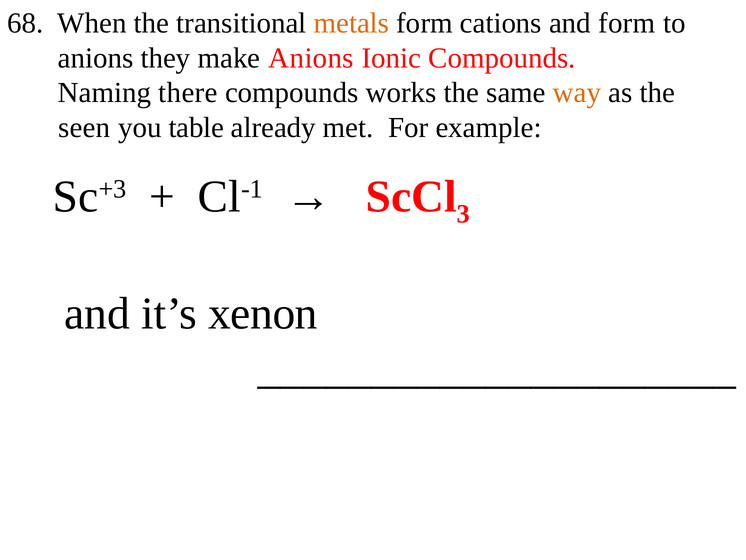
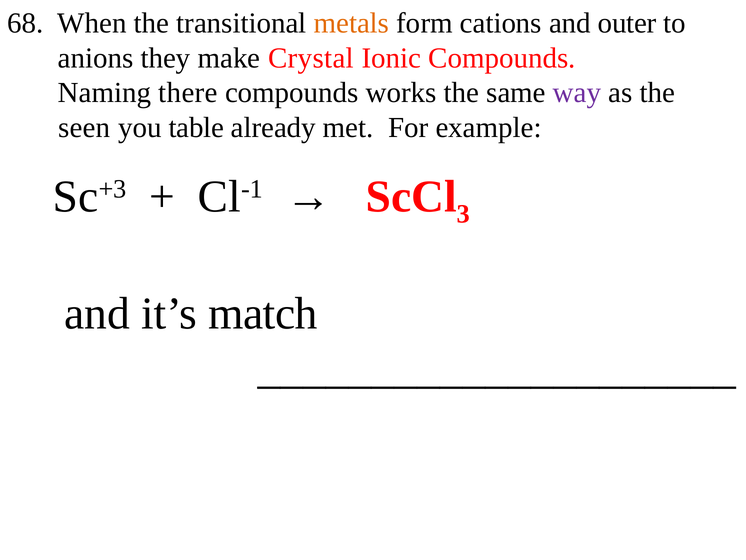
and form: form -> outer
make Anions: Anions -> Crystal
way colour: orange -> purple
xenon: xenon -> match
